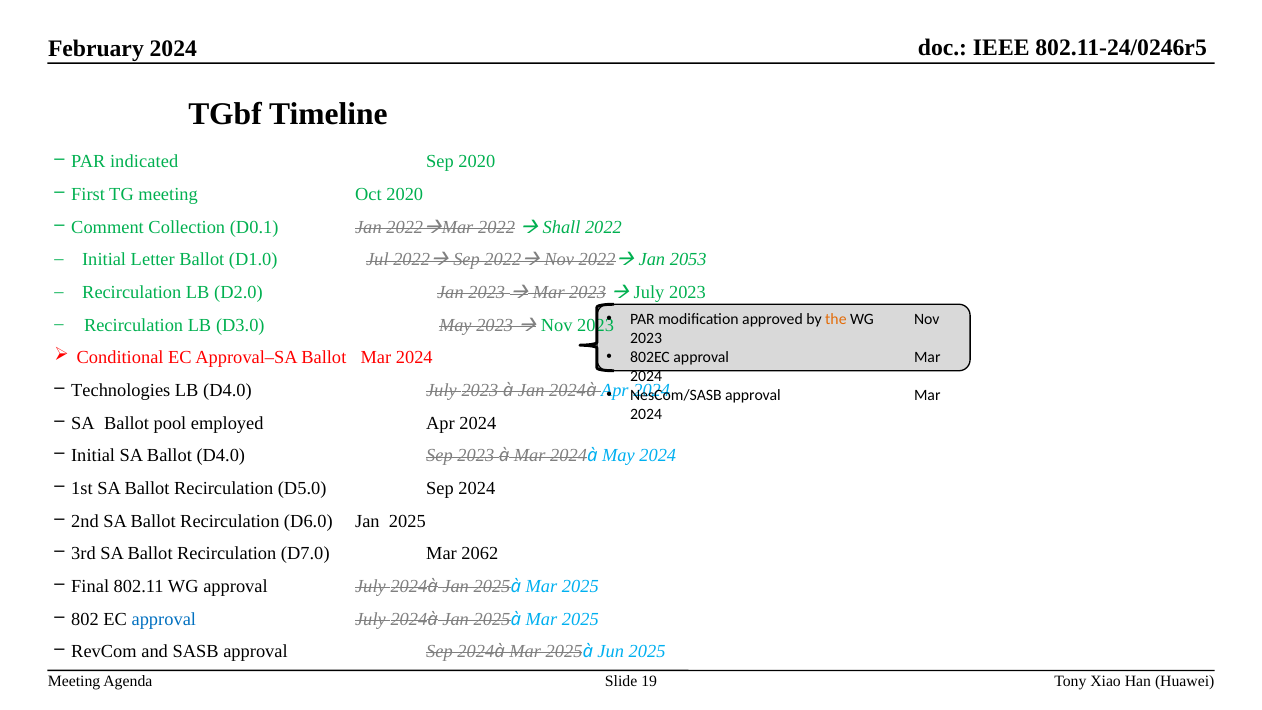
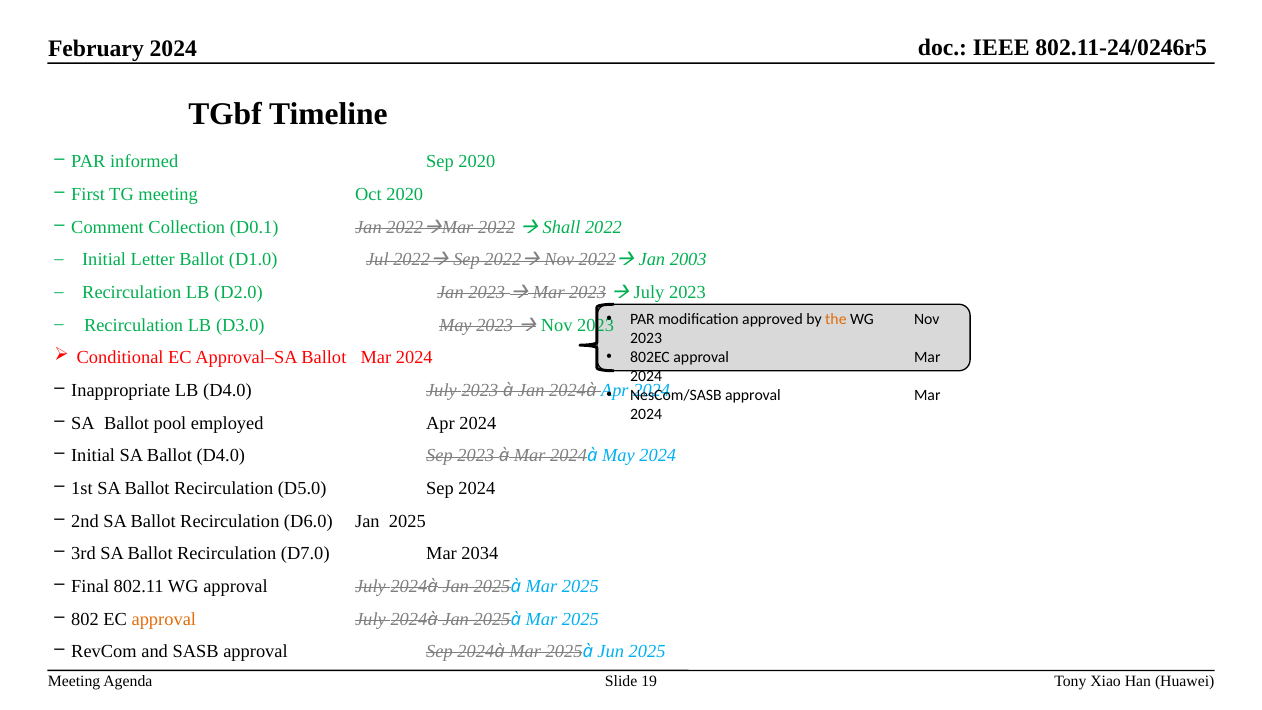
indicated: indicated -> informed
2053: 2053 -> 2003
Technologies: Technologies -> Inappropriate
2062: 2062 -> 2034
approval at (164, 619) colour: blue -> orange
